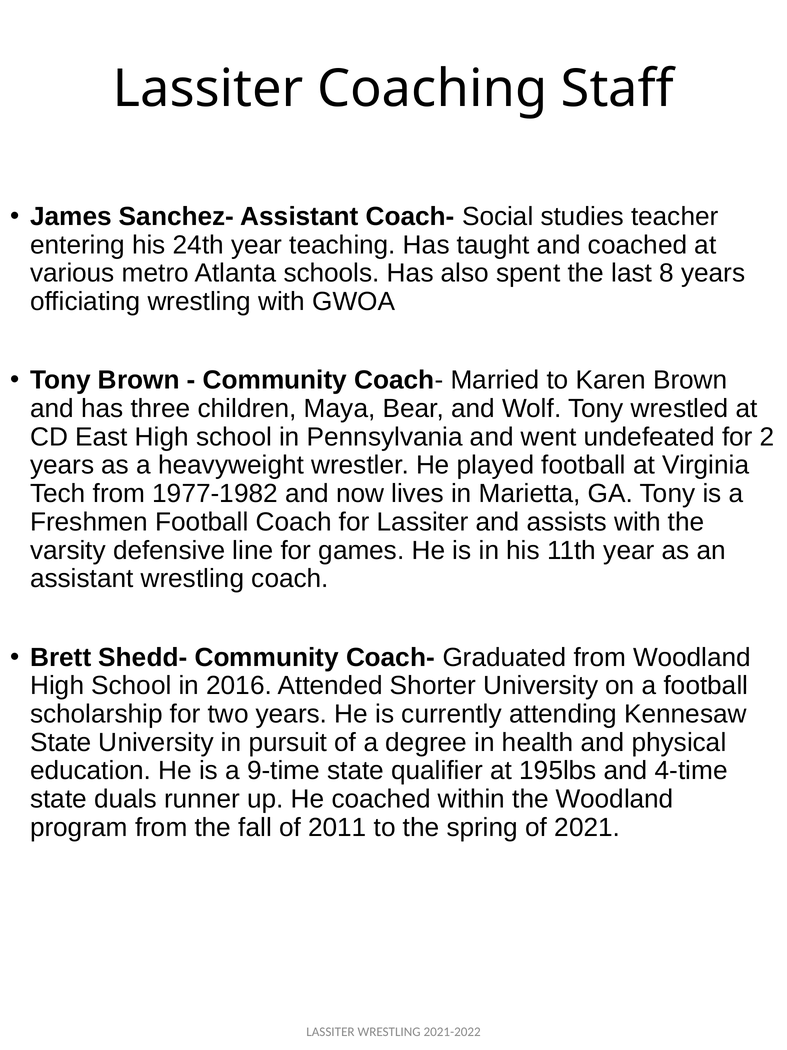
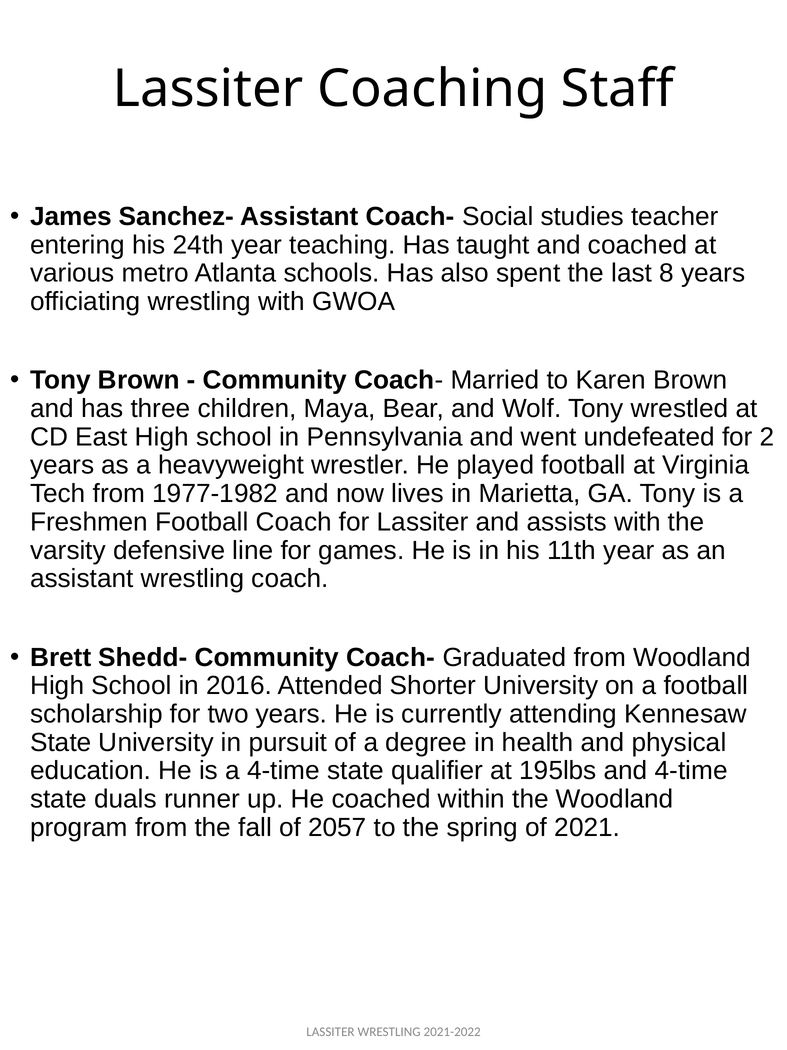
a 9-time: 9-time -> 4-time
2011: 2011 -> 2057
